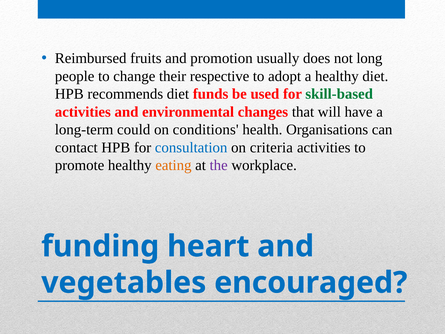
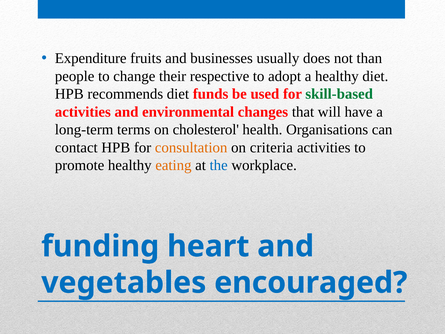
Reimbursed: Reimbursed -> Expenditure
promotion: promotion -> businesses
long: long -> than
could: could -> terms
conditions: conditions -> cholesterol
consultation colour: blue -> orange
the colour: purple -> blue
